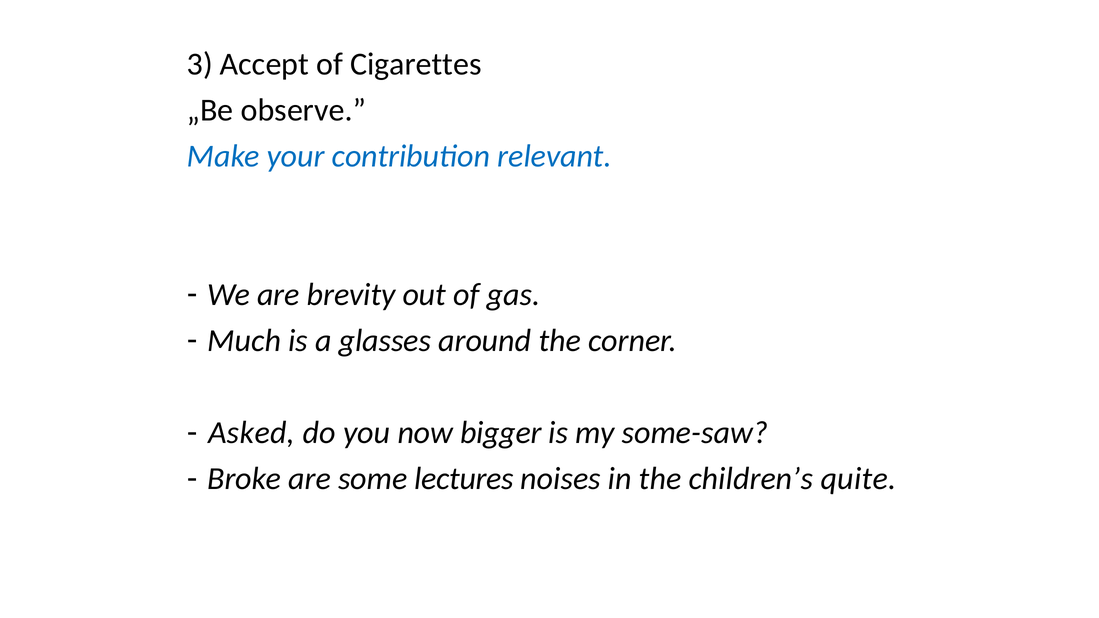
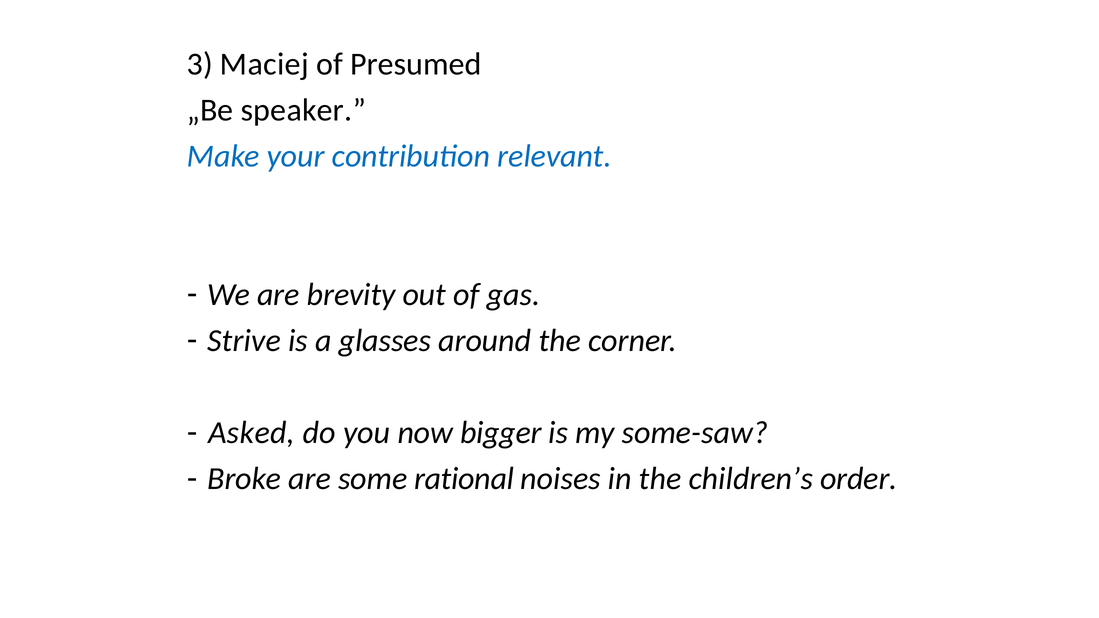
Accept: Accept -> Maciej
Cigarettes: Cigarettes -> Presumed
observe: observe -> speaker
Much: Much -> Strive
lectures: lectures -> rational
quite: quite -> order
